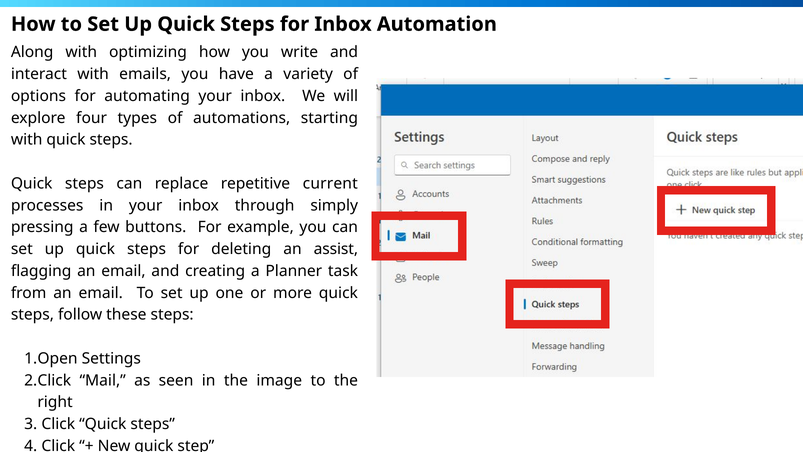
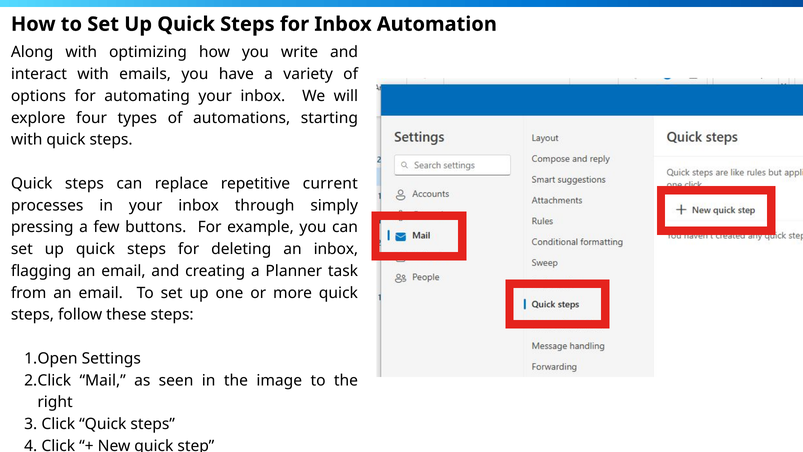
an assist: assist -> inbox
